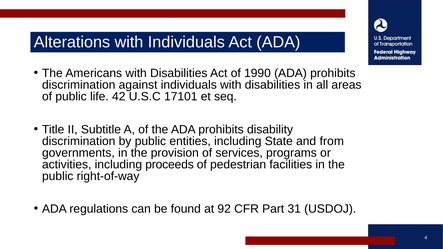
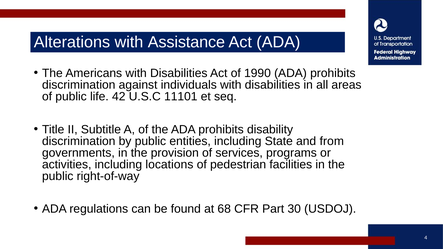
with Individuals: Individuals -> Assistance
17101: 17101 -> 11101
proceeds: proceeds -> locations
92: 92 -> 68
31: 31 -> 30
